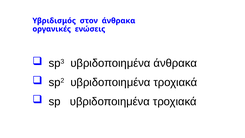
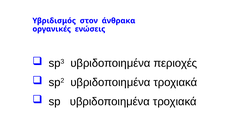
υβριδοποιημένα άνθρακα: άνθρακα -> περιοχές
